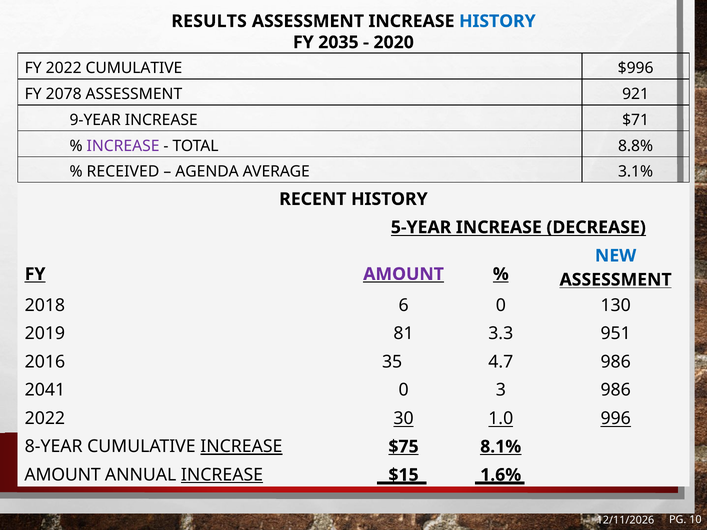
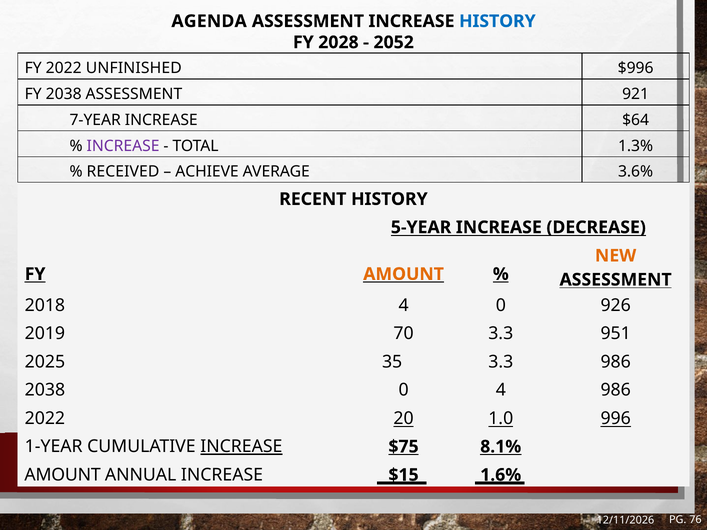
RESULTS: RESULTS -> AGENDA
2035: 2035 -> 2028
2020: 2020 -> 2052
2022 CUMULATIVE: CUMULATIVE -> UNFINISHED
FY 2078: 2078 -> 2038
9-YEAR: 9-YEAR -> 7-YEAR
$71: $71 -> $64
8.8%: 8.8% -> 1.3%
AGENDA: AGENDA -> ACHIEVE
3.1%: 3.1% -> 3.6%
NEW colour: blue -> orange
AMOUNT at (404, 274) colour: purple -> orange
2018 6: 6 -> 4
130: 130 -> 926
81: 81 -> 70
2016: 2016 -> 2025
35 4.7: 4.7 -> 3.3
2041 at (45, 390): 2041 -> 2038
0 3: 3 -> 4
30: 30 -> 20
8-YEAR: 8-YEAR -> 1-YEAR
INCREASE at (222, 475) underline: present -> none
10: 10 -> 76
